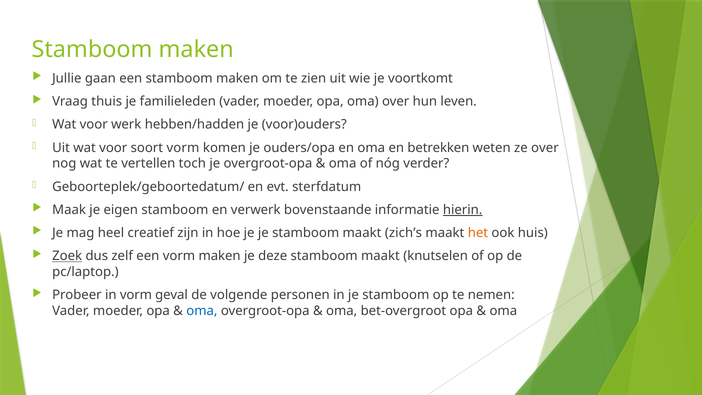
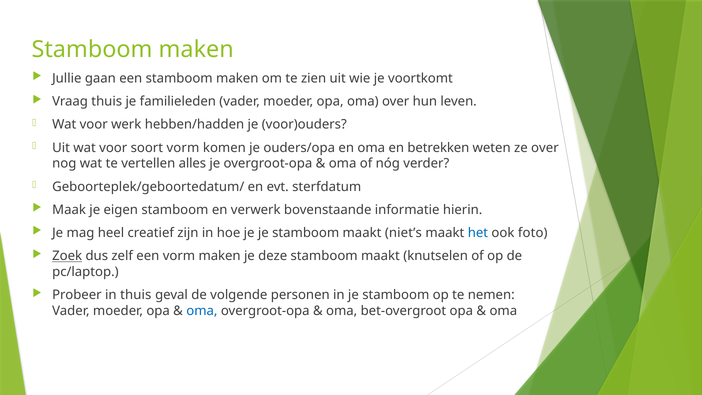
toch: toch -> alles
hierin underline: present -> none
zich’s: zich’s -> niet’s
het colour: orange -> blue
huis: huis -> foto
in vorm: vorm -> thuis
